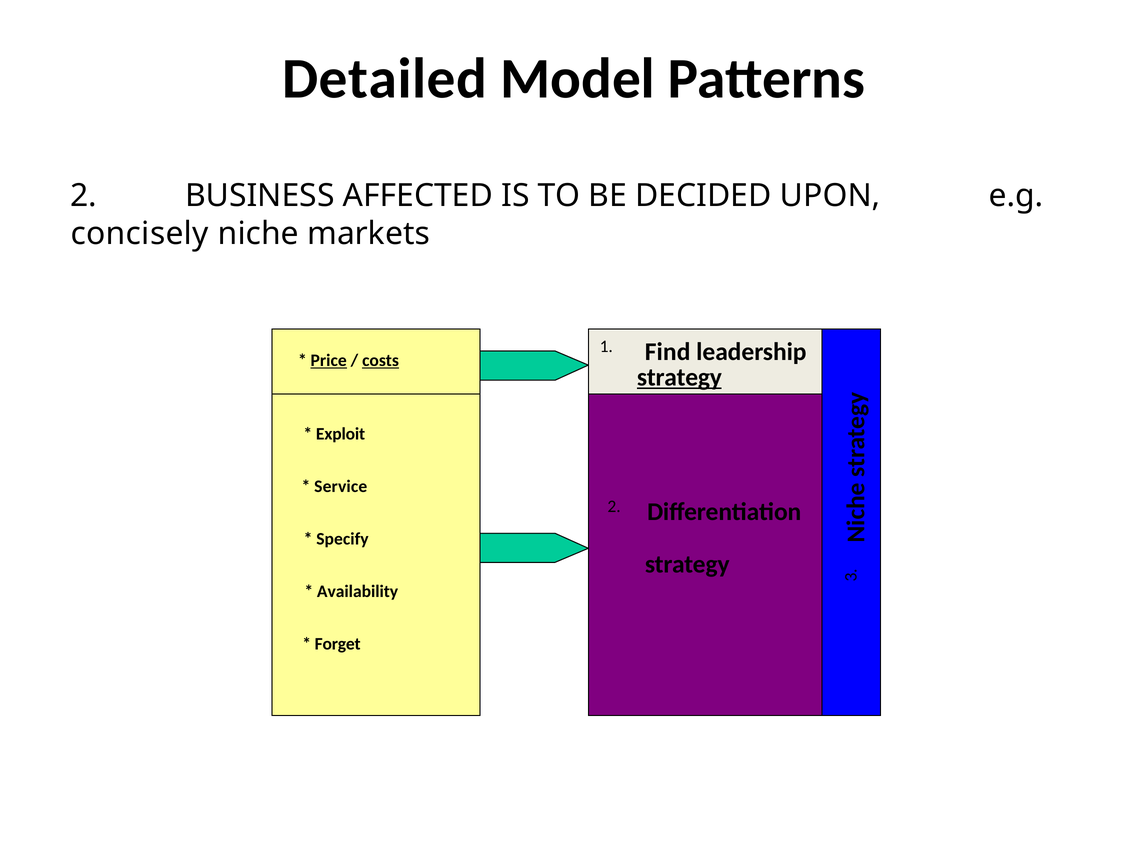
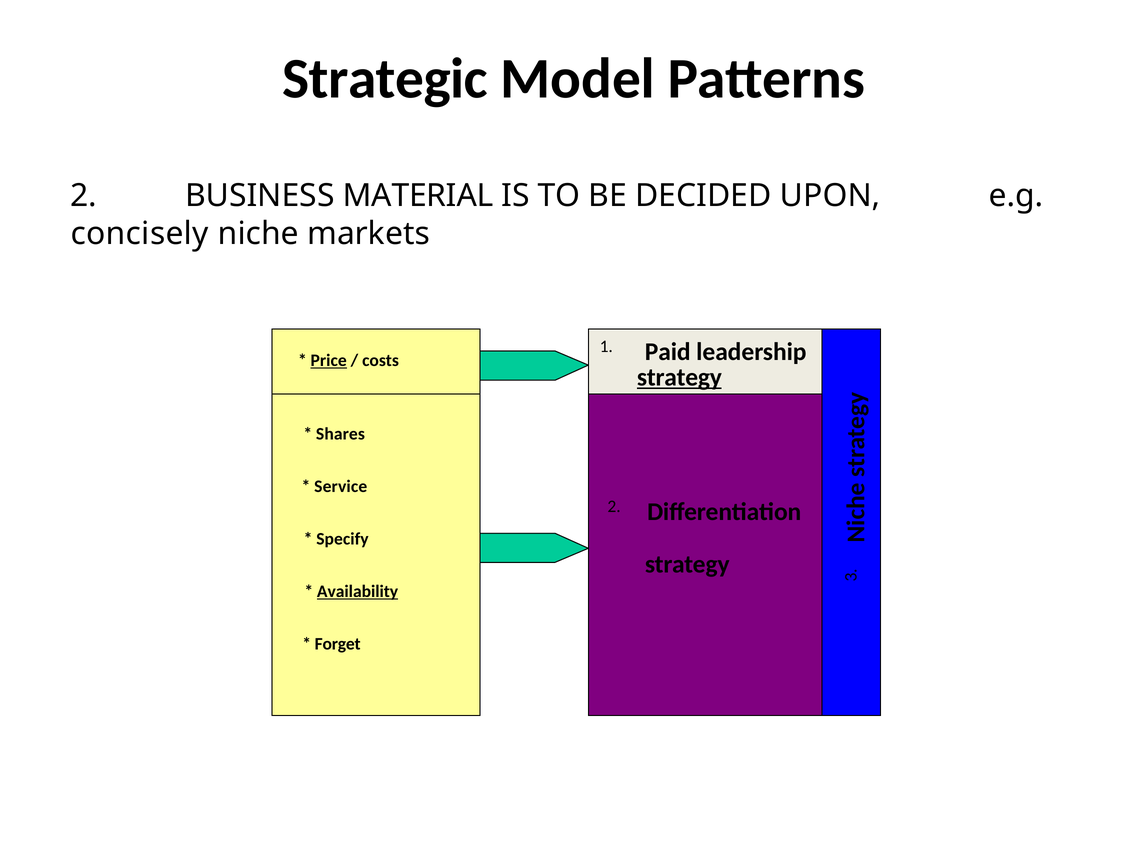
Detailed: Detailed -> Strategic
AFFECTED: AFFECTED -> MATERIAL
Find: Find -> Paid
costs underline: present -> none
Exploit: Exploit -> Shares
Availability underline: none -> present
